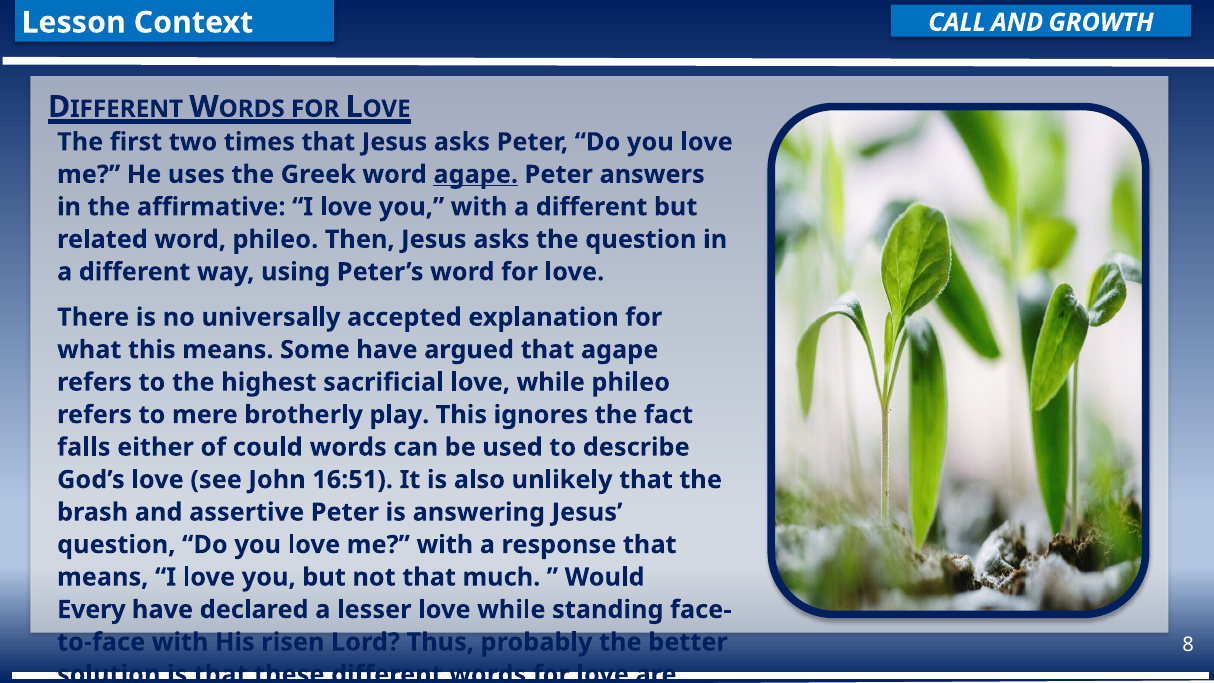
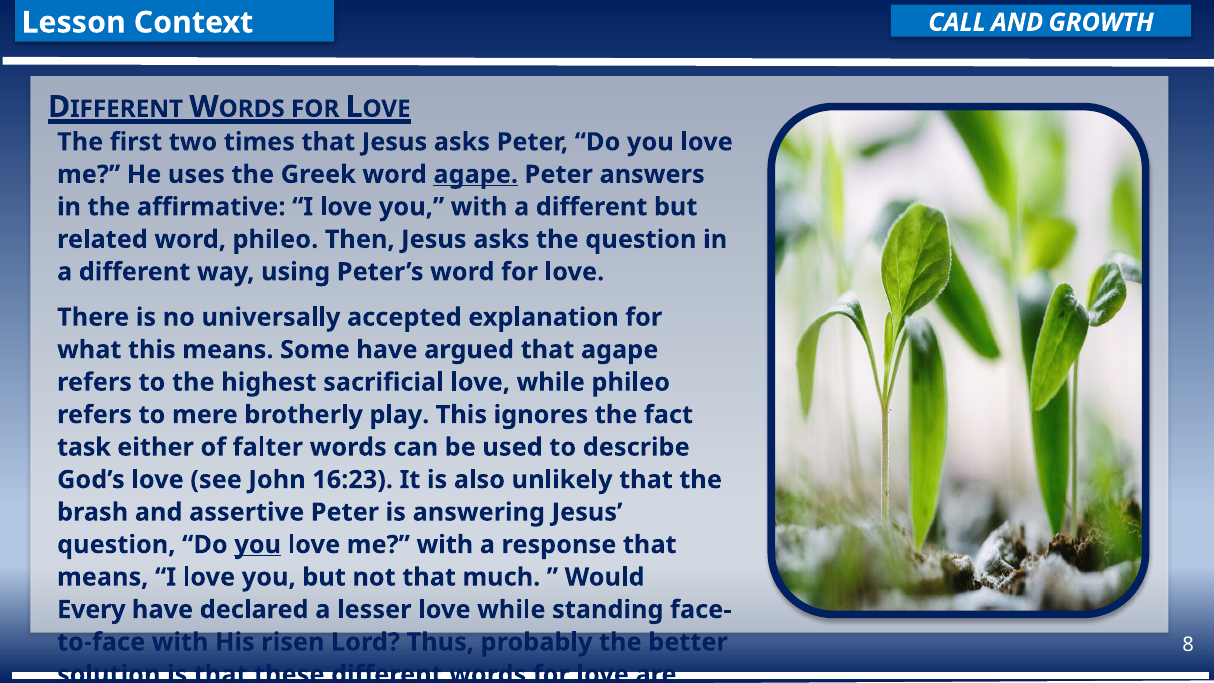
falls: falls -> task
could: could -> falter
16:51: 16:51 -> 16:23
you at (258, 545) underline: none -> present
